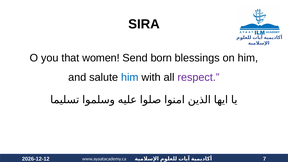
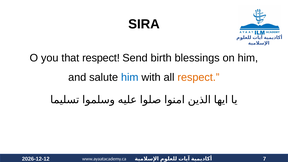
that women: women -> respect
born: born -> birth
respect at (198, 77) colour: purple -> orange
